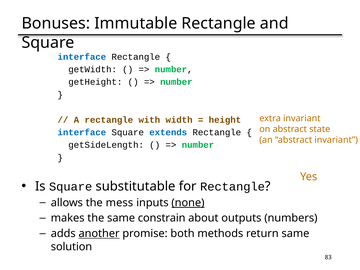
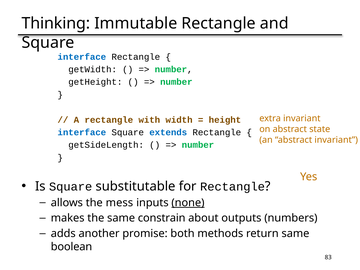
Bonuses: Bonuses -> Thinking
another underline: present -> none
solution: solution -> boolean
